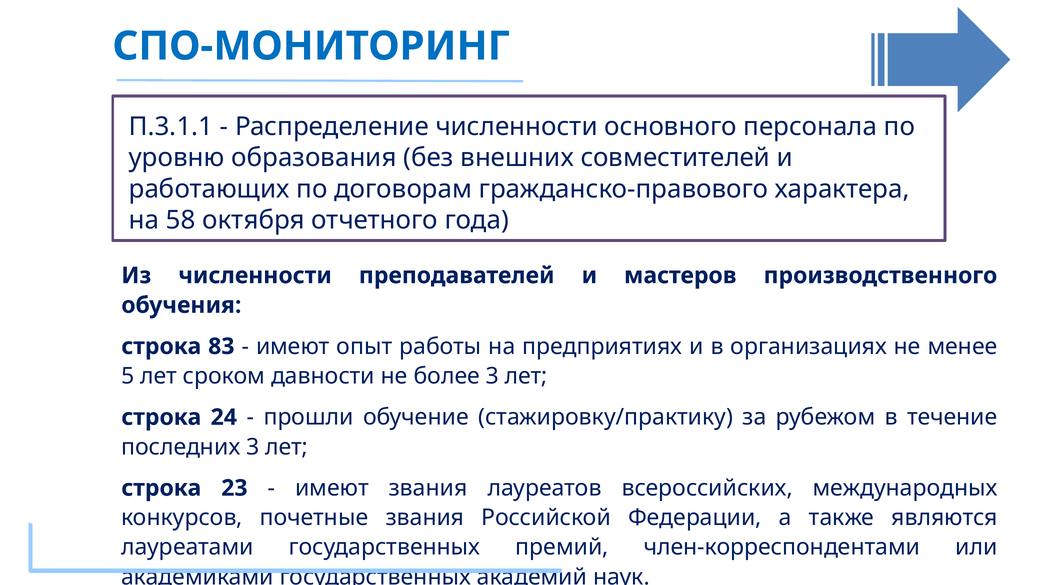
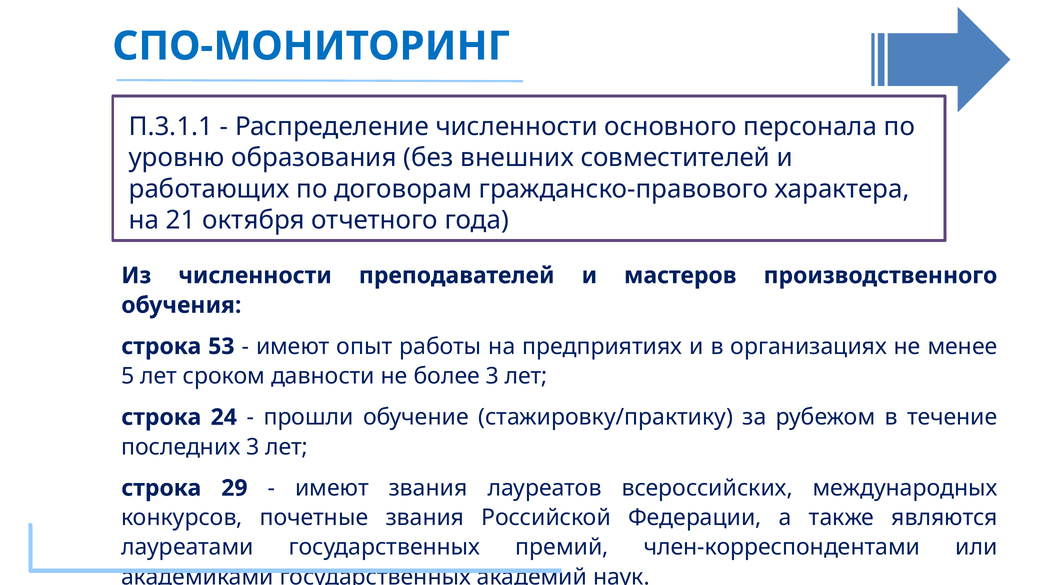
58: 58 -> 21
83: 83 -> 53
23: 23 -> 29
